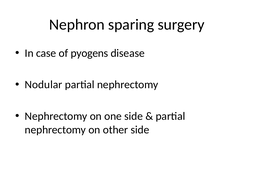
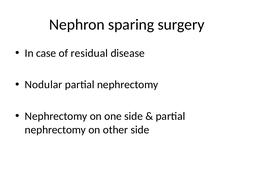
pyogens: pyogens -> residual
